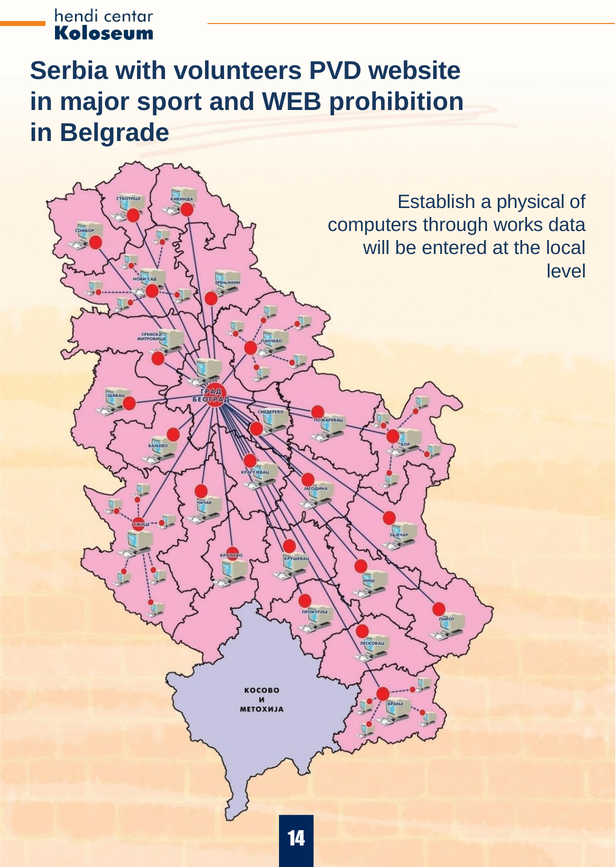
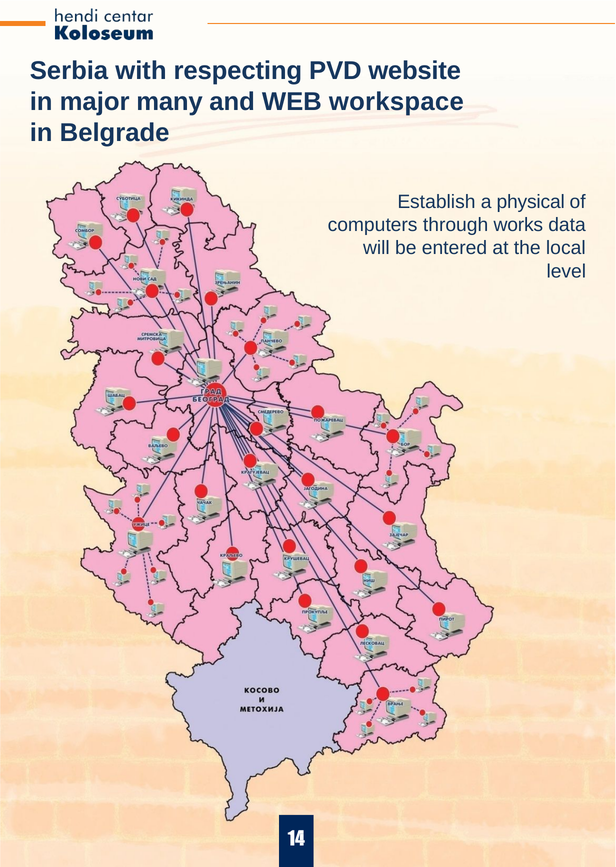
volunteers: volunteers -> respecting
sport: sport -> many
prohibition: prohibition -> workspace
